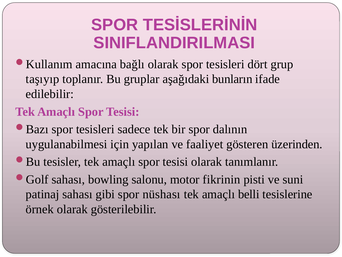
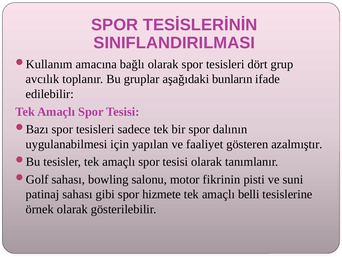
taşıyıp: taşıyıp -> avcılık
üzerinden: üzerinden -> azalmıştır
nüshası: nüshası -> hizmete
